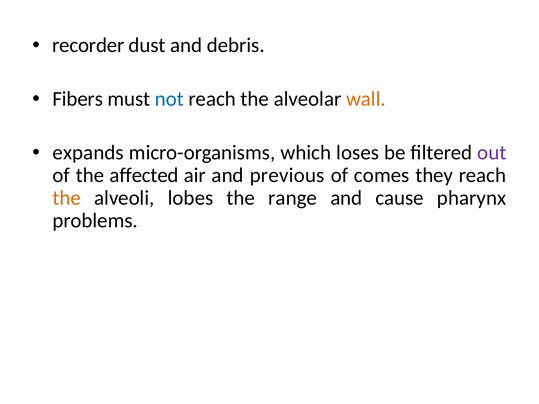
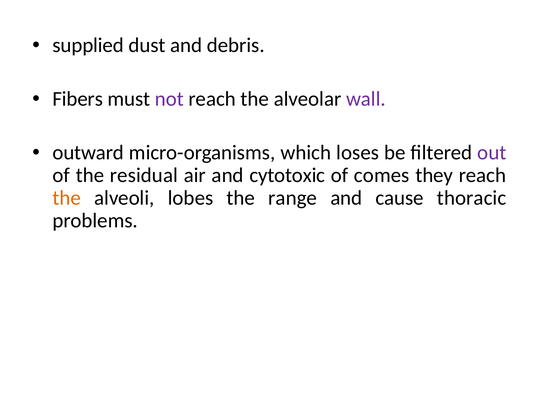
recorder: recorder -> supplied
not colour: blue -> purple
wall colour: orange -> purple
expands: expands -> outward
affected: affected -> residual
previous: previous -> cytotoxic
pharynx: pharynx -> thoracic
